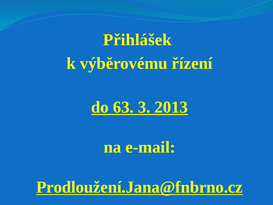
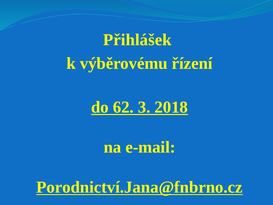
63: 63 -> 62
2013: 2013 -> 2018
Prodloužení.Jana@fnbrno.cz: Prodloužení.Jana@fnbrno.cz -> Porodnictví.Jana@fnbrno.cz
